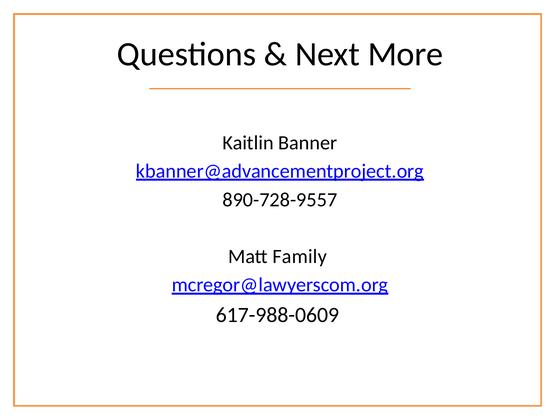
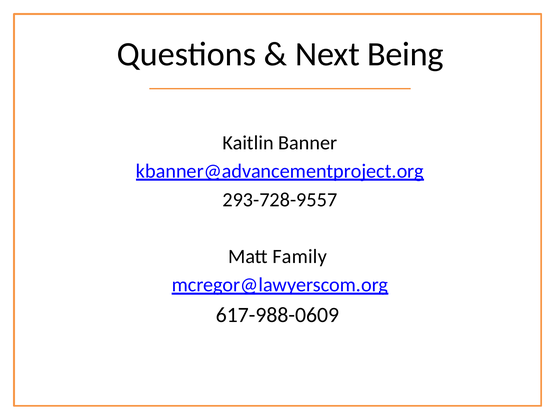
More: More -> Being
890-728-9557: 890-728-9557 -> 293-728-9557
